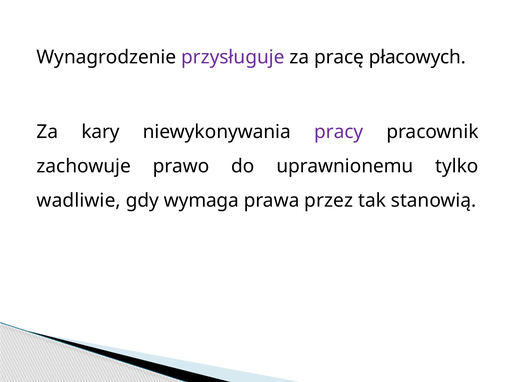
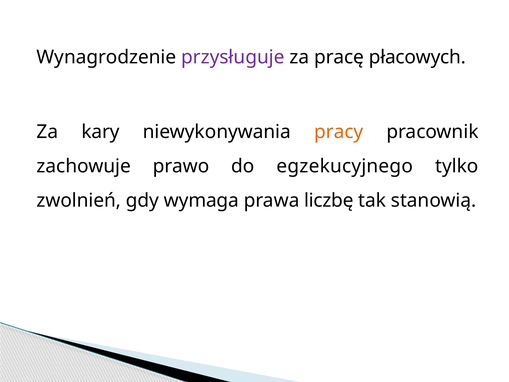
pracy colour: purple -> orange
uprawnionemu: uprawnionemu -> egzekucyjnego
wadliwie: wadliwie -> zwolnień
przez: przez -> liczbę
